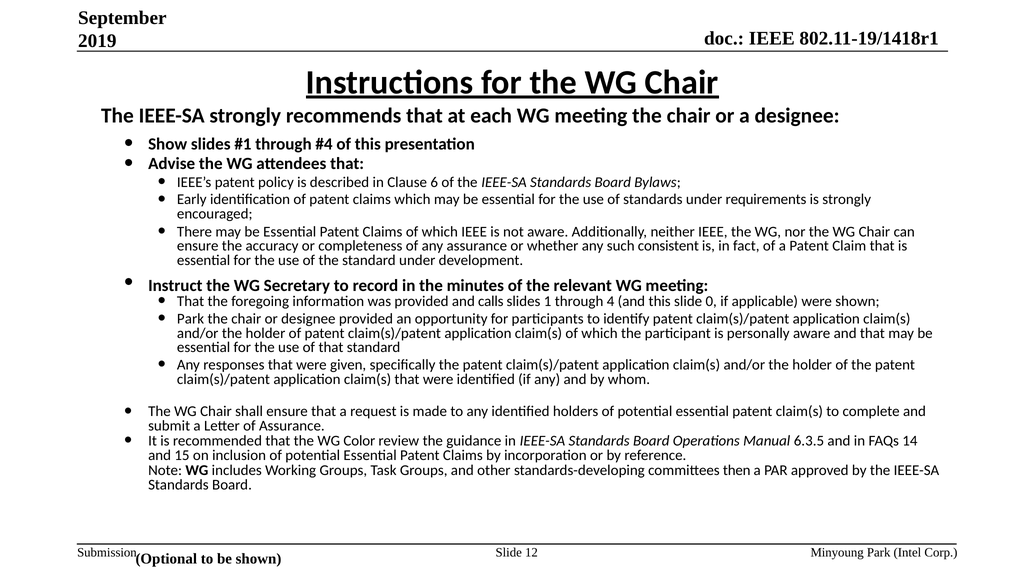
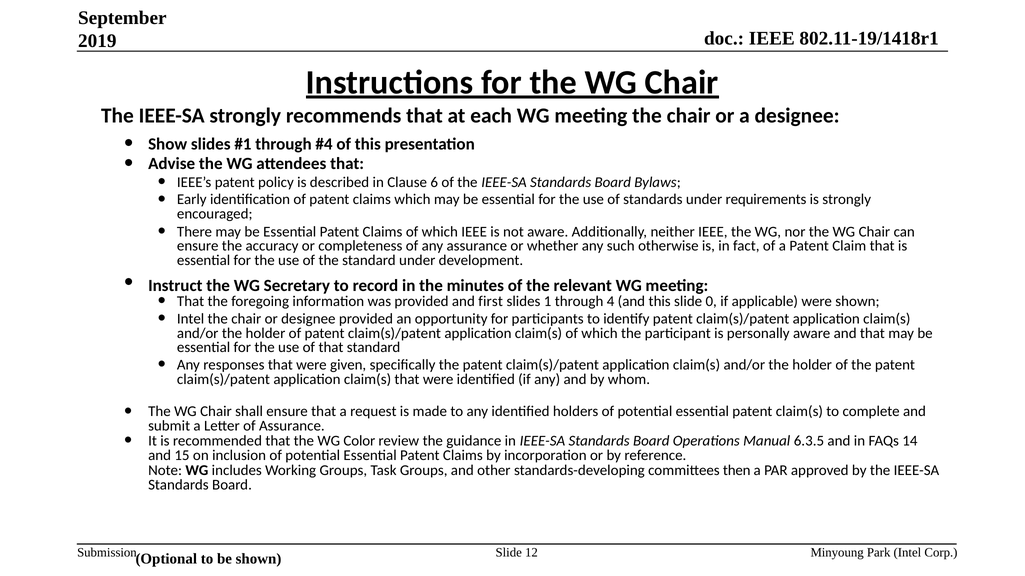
consistent: consistent -> otherwise
calls: calls -> first
Park at (191, 319): Park -> Intel
